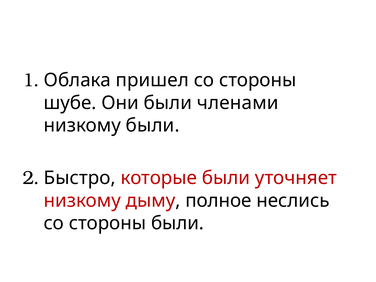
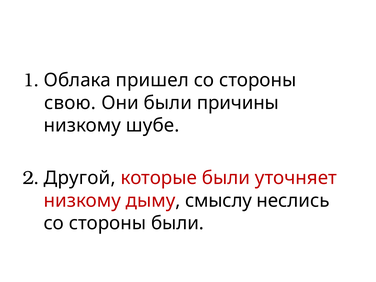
шубе: шубе -> свою
членами: членами -> причины
низкому были: были -> шубе
Быстро: Быстро -> Другой
полное: полное -> смыслу
